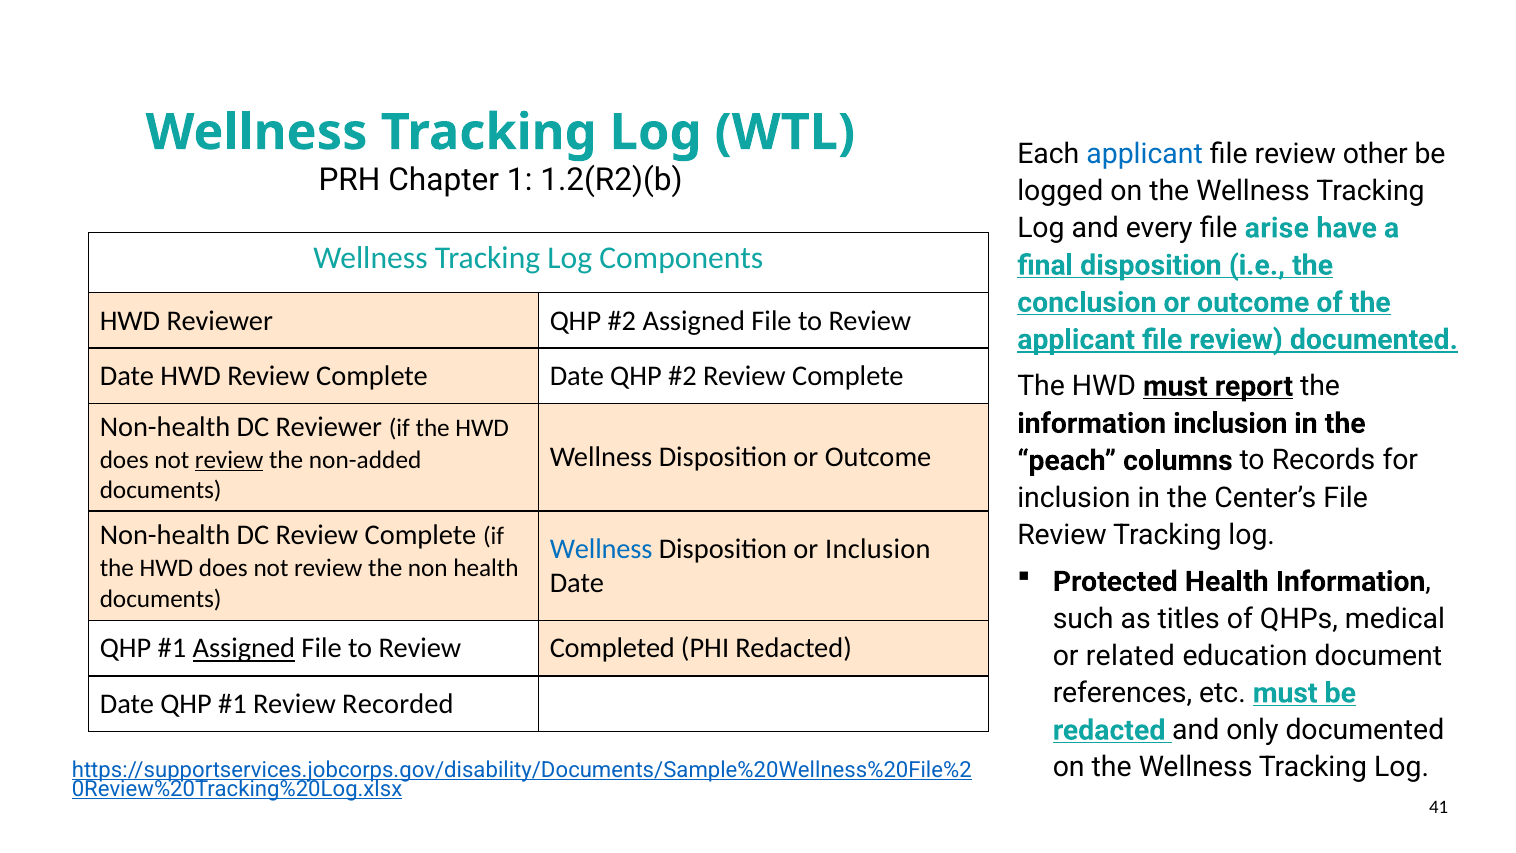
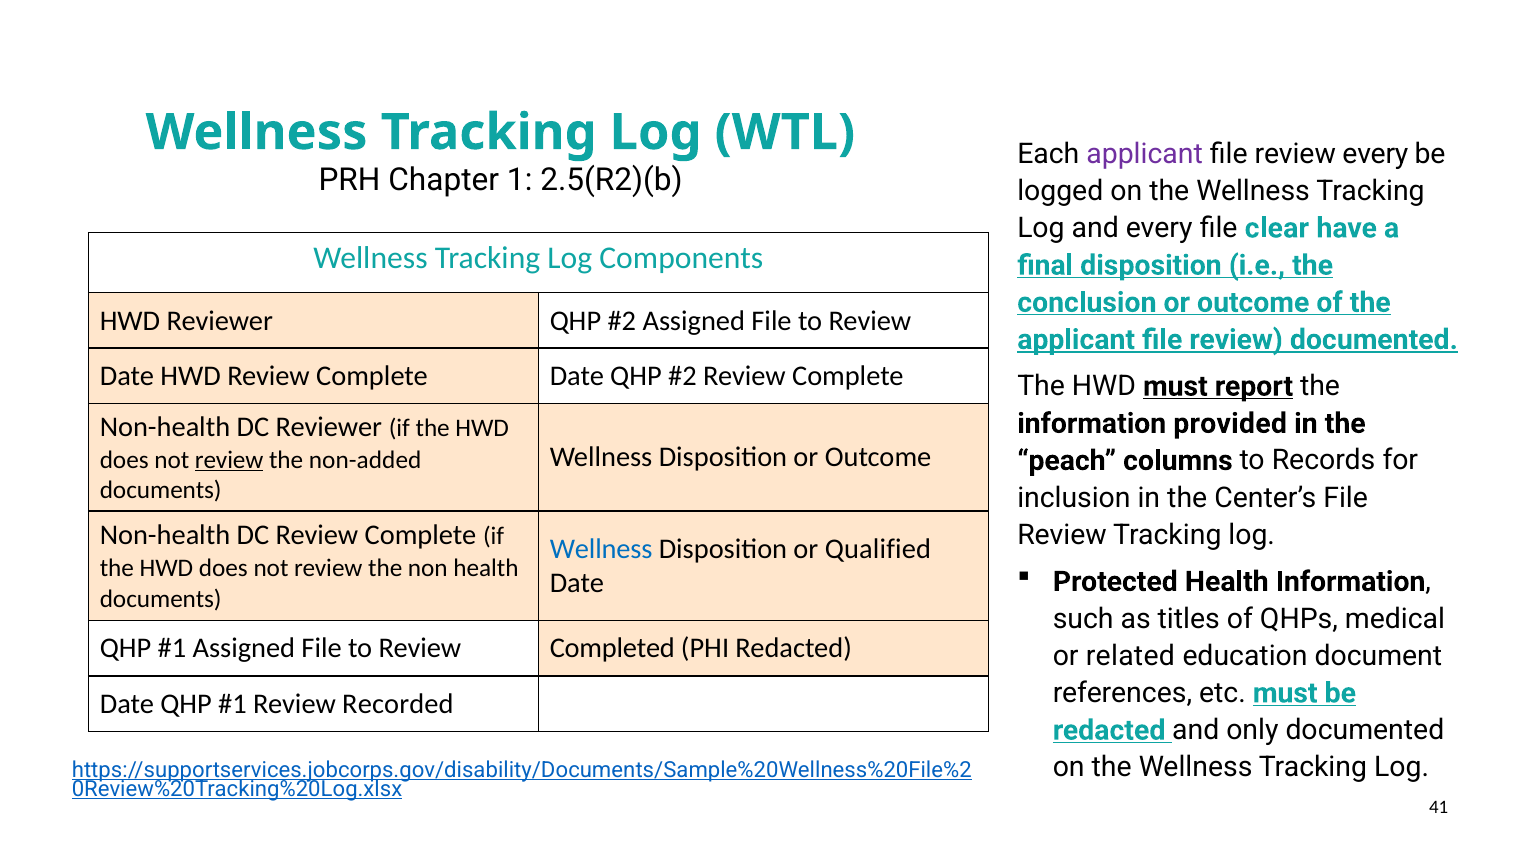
applicant at (1145, 154) colour: blue -> purple
review other: other -> every
1.2(R2)(b: 1.2(R2)(b -> 2.5(R2)(b
arise: arise -> clear
information inclusion: inclusion -> provided
or Inclusion: Inclusion -> Qualified
Assigned at (244, 648) underline: present -> none
